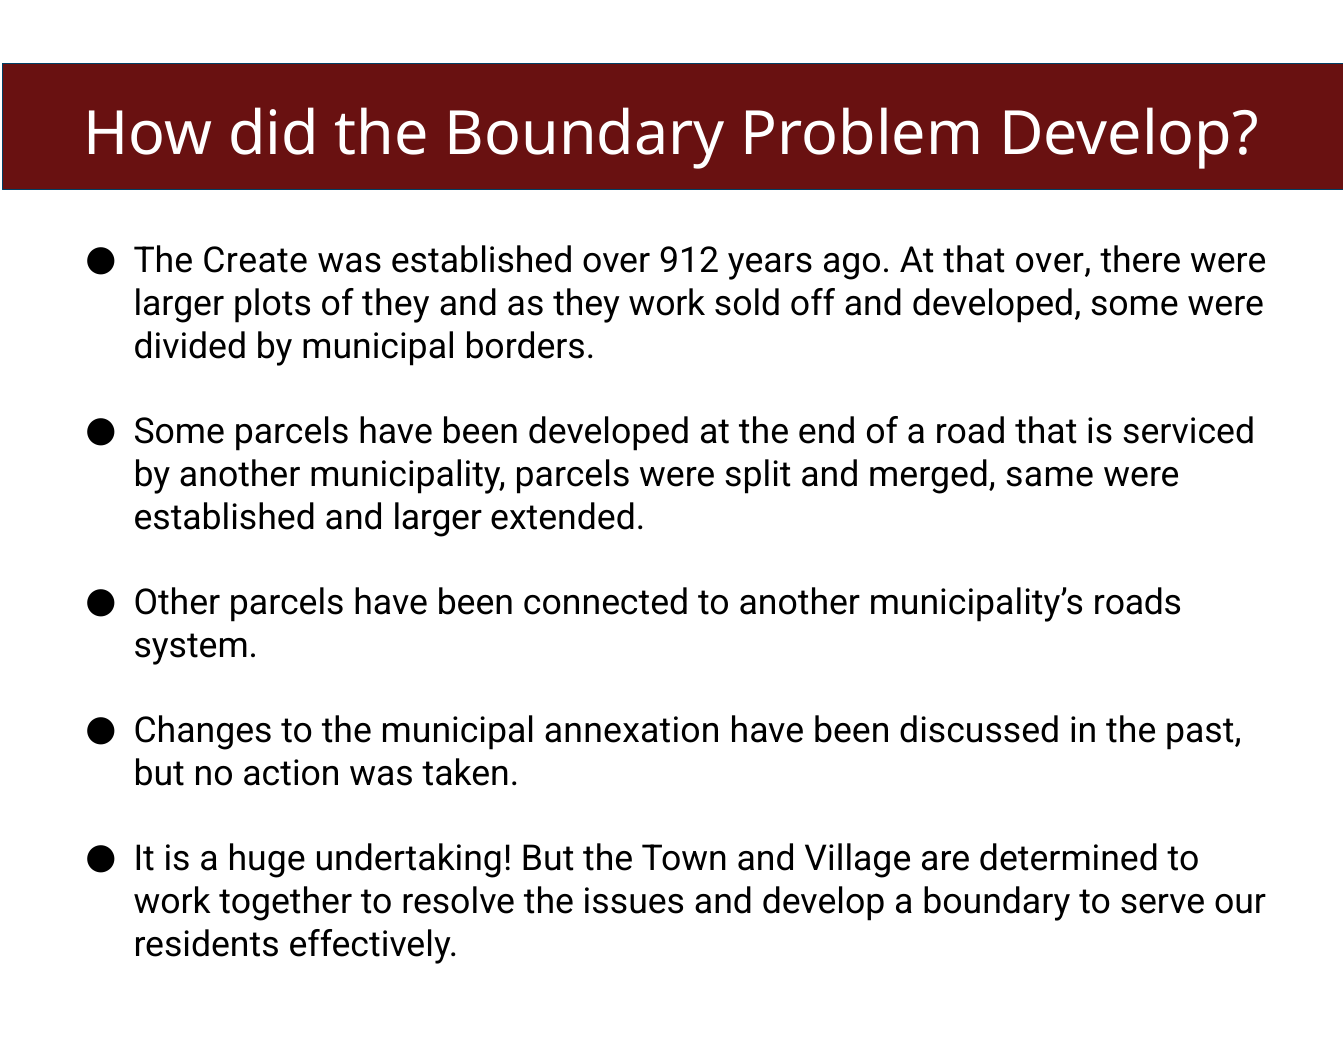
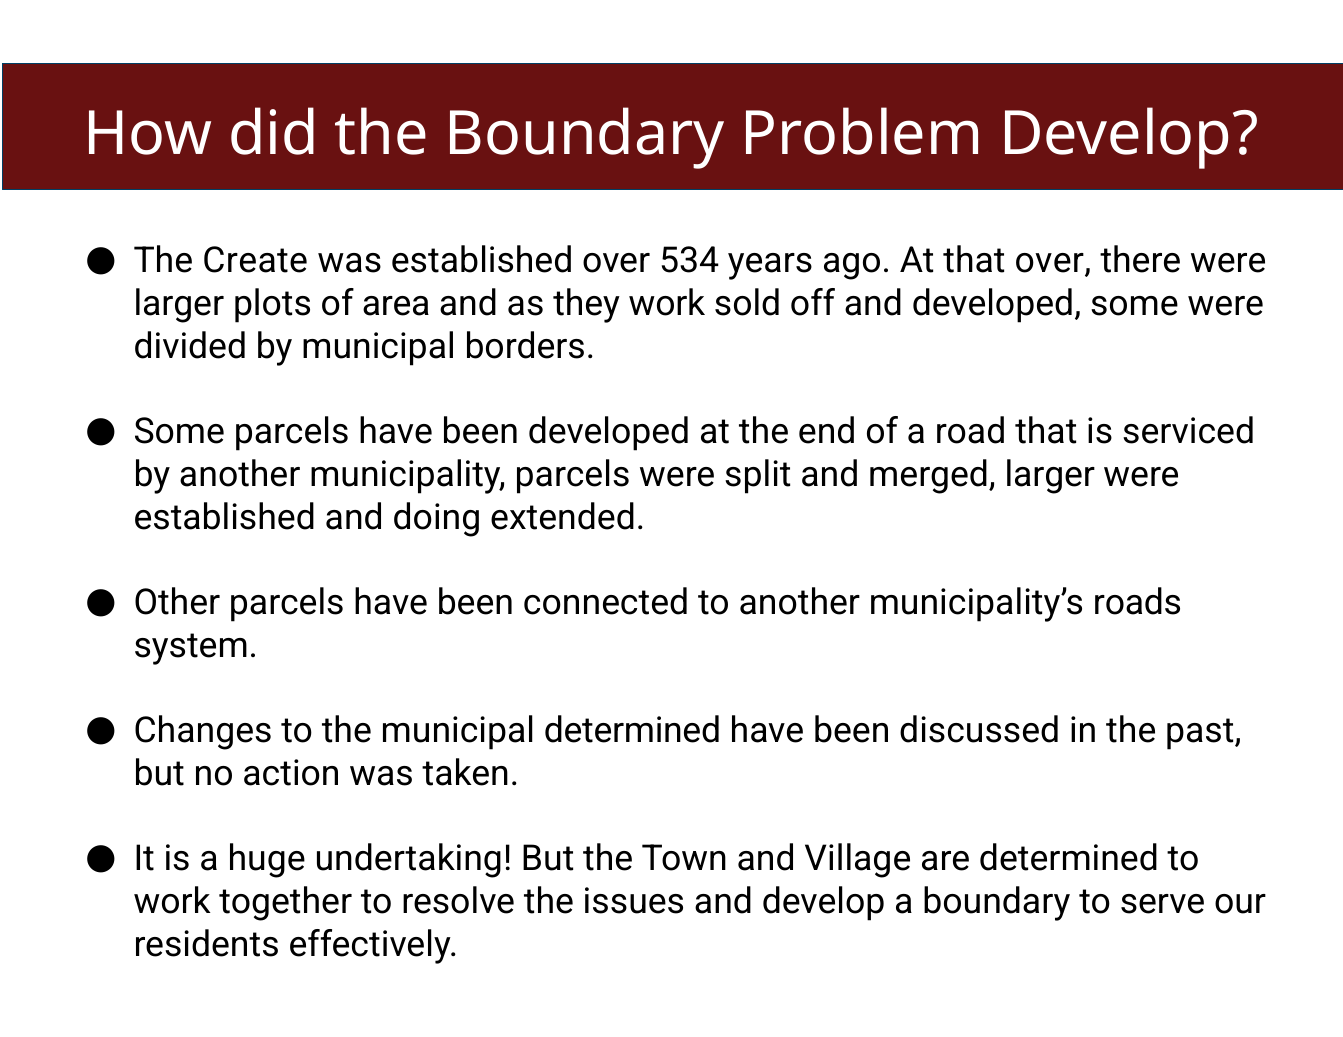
912: 912 -> 534
of they: they -> area
merged same: same -> larger
and larger: larger -> doing
municipal annexation: annexation -> determined
